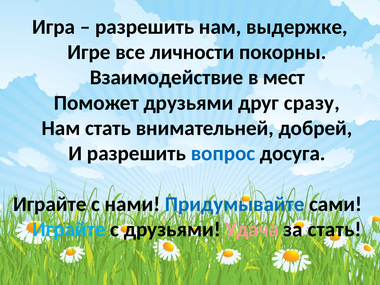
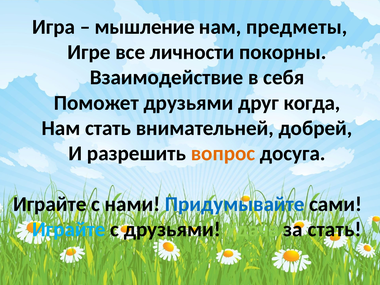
разрешить at (145, 27): разрешить -> мышление
выдержке: выдержке -> предметы
мест: мест -> себя
сразу: сразу -> когда
вопрос colour: blue -> orange
Удача colour: pink -> light green
